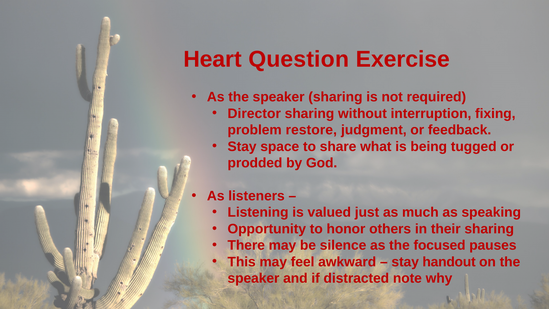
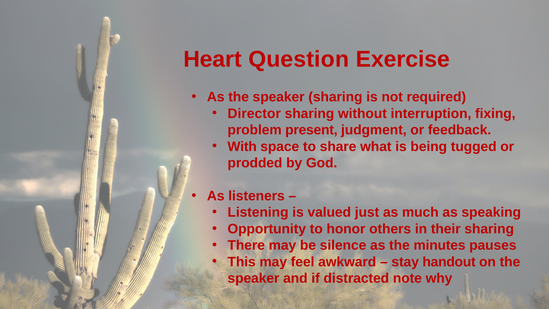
restore: restore -> present
Stay at (242, 146): Stay -> With
focused: focused -> minutes
